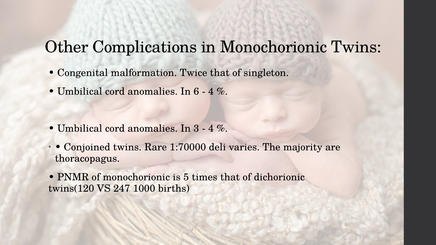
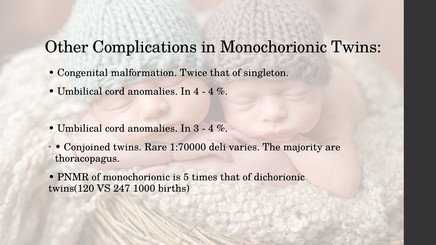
In 6: 6 -> 4
